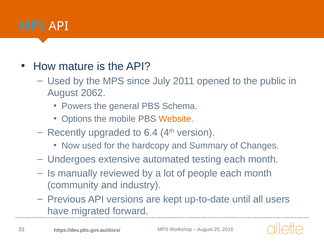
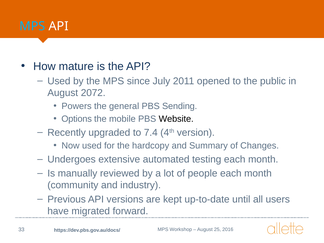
2062: 2062 -> 2072
Schema: Schema -> Sending
Website colour: orange -> black
6.4: 6.4 -> 7.4
